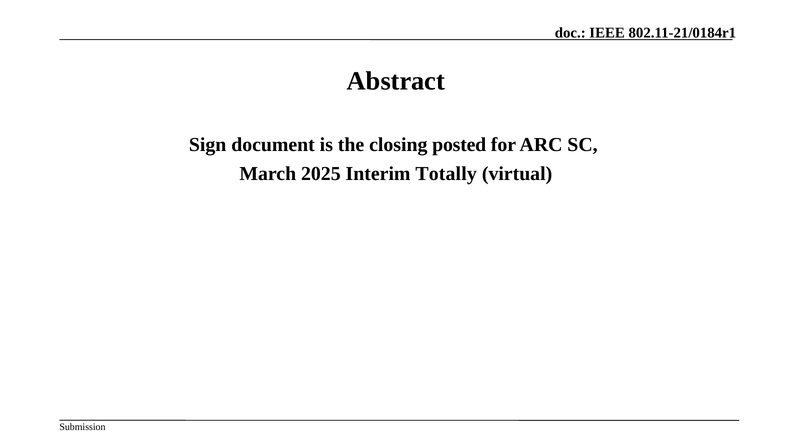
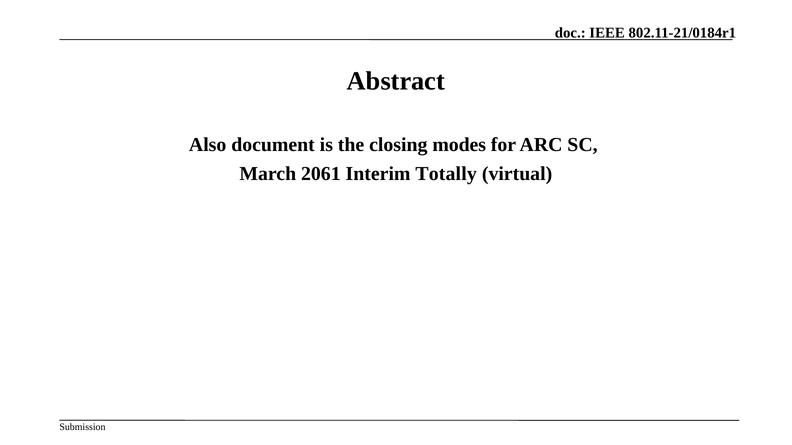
Sign: Sign -> Also
posted: posted -> modes
2025: 2025 -> 2061
